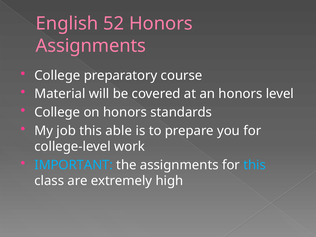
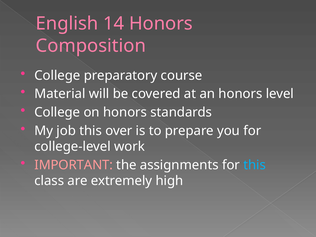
52: 52 -> 14
Assignments at (91, 46): Assignments -> Composition
able: able -> over
IMPORTANT colour: light blue -> pink
